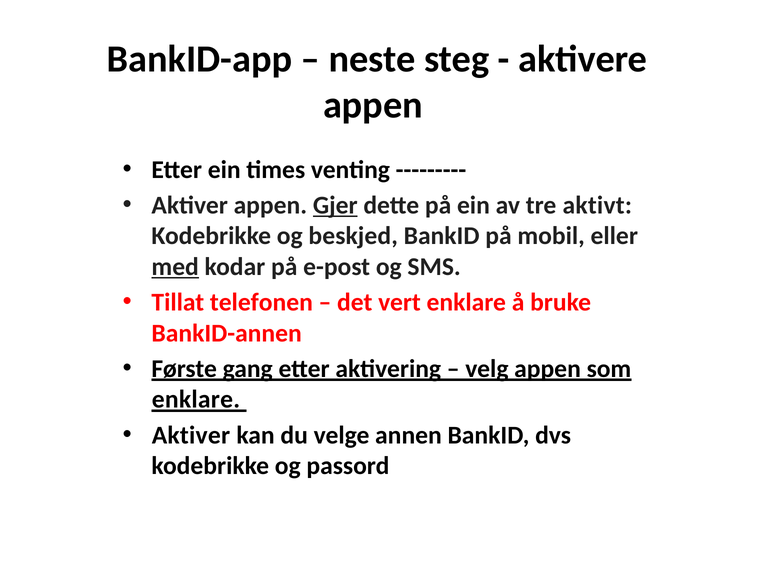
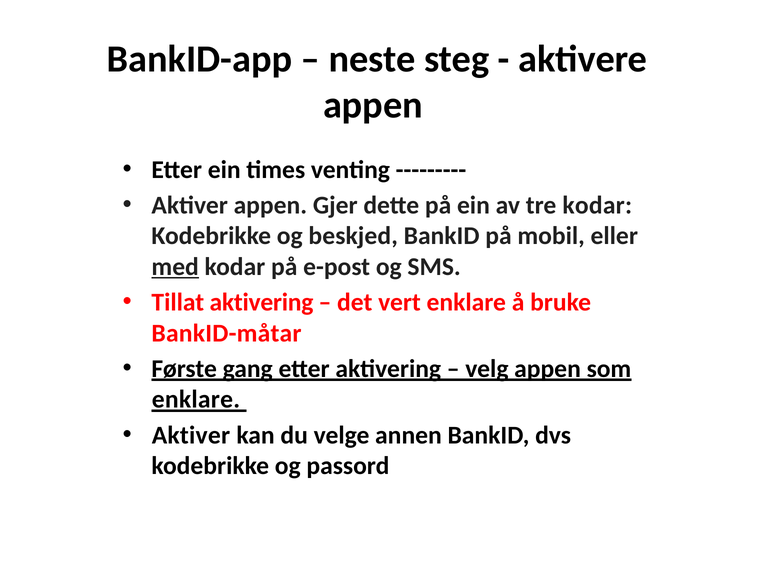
Gjer underline: present -> none
tre aktivt: aktivt -> kodar
Tillat telefonen: telefonen -> aktivering
BankID-annen: BankID-annen -> BankID-måtar
